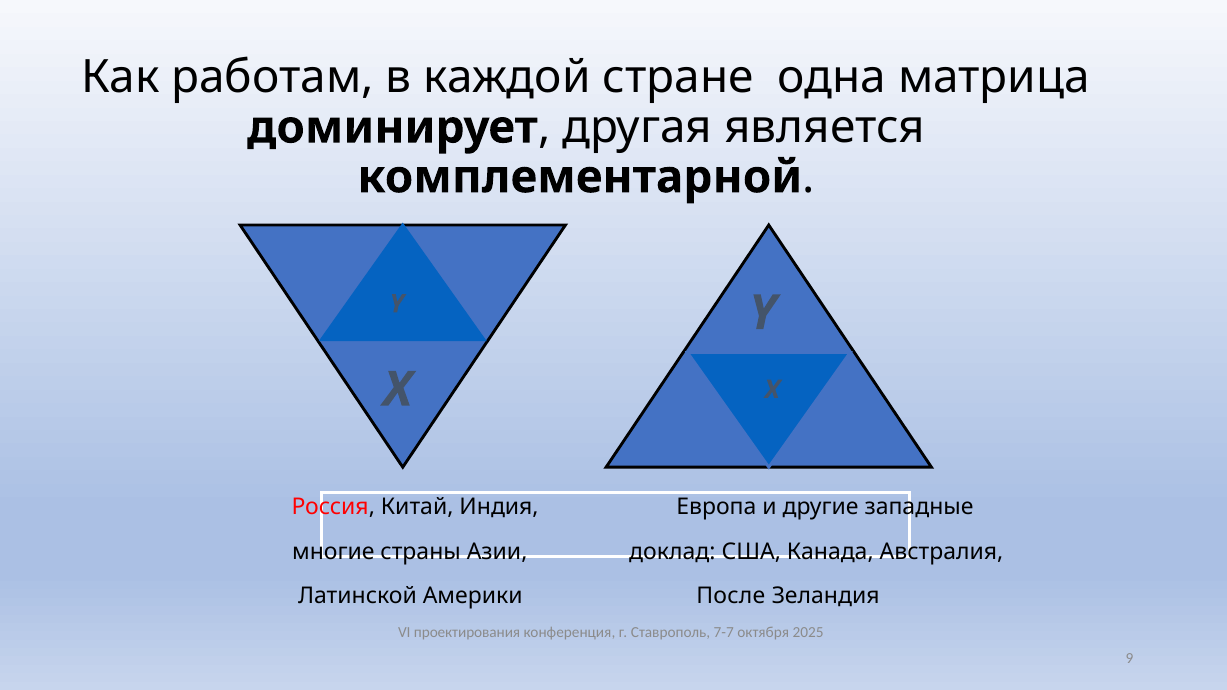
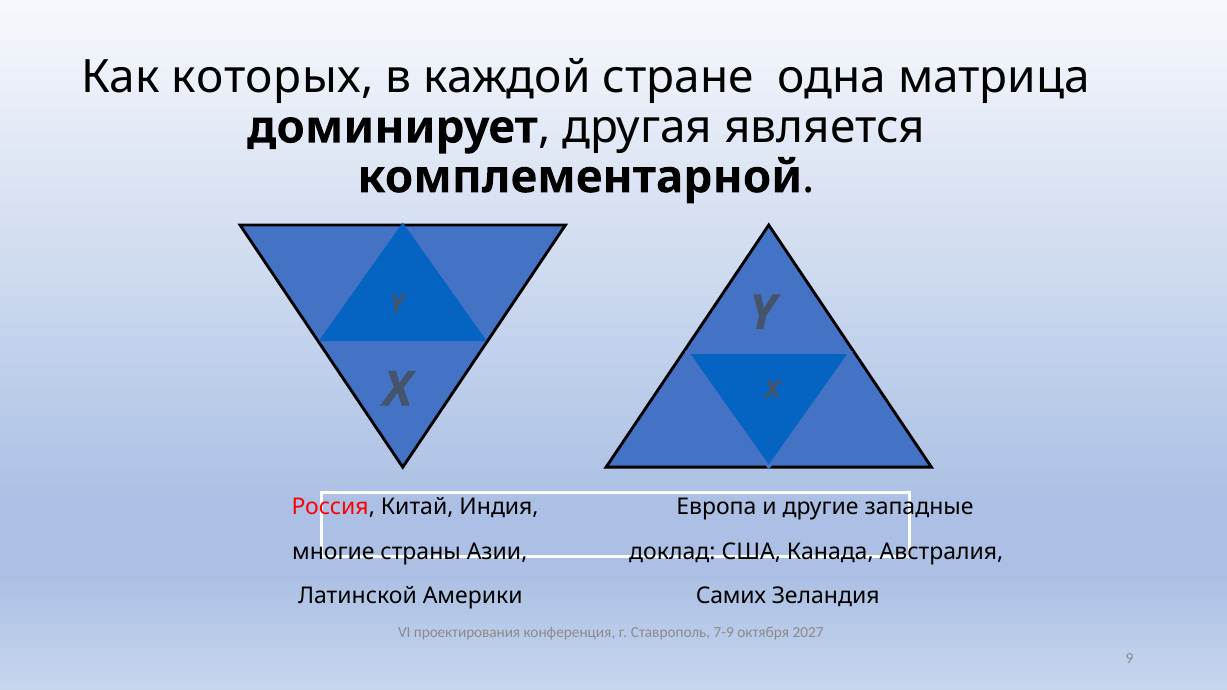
работам: работам -> которых
После: После -> Самих
7-7: 7-7 -> 7-9
2025: 2025 -> 2027
